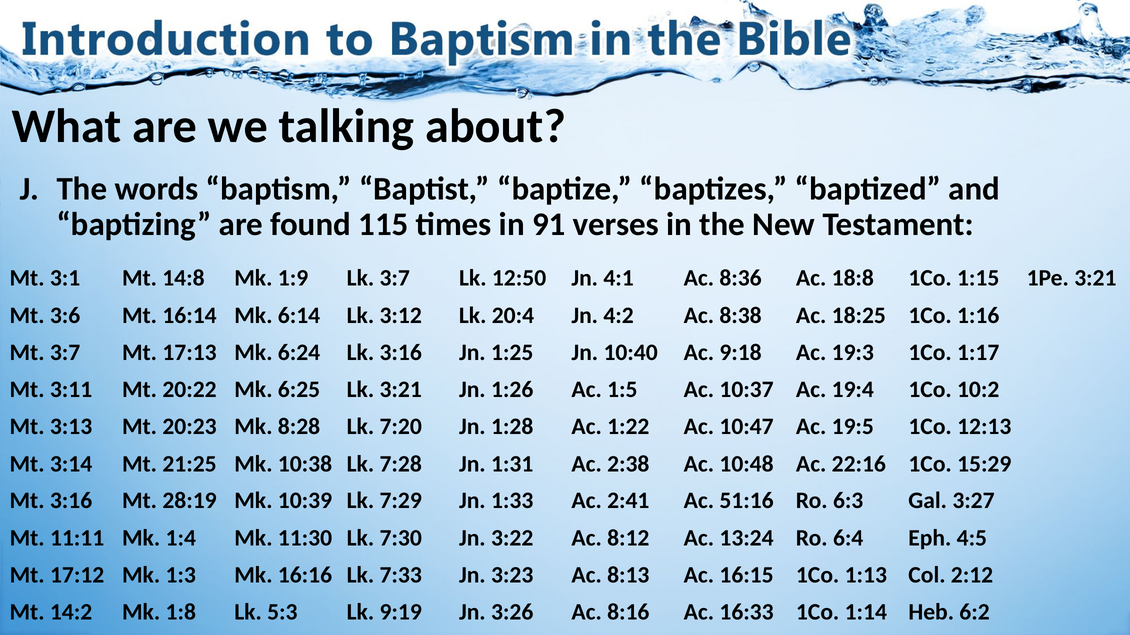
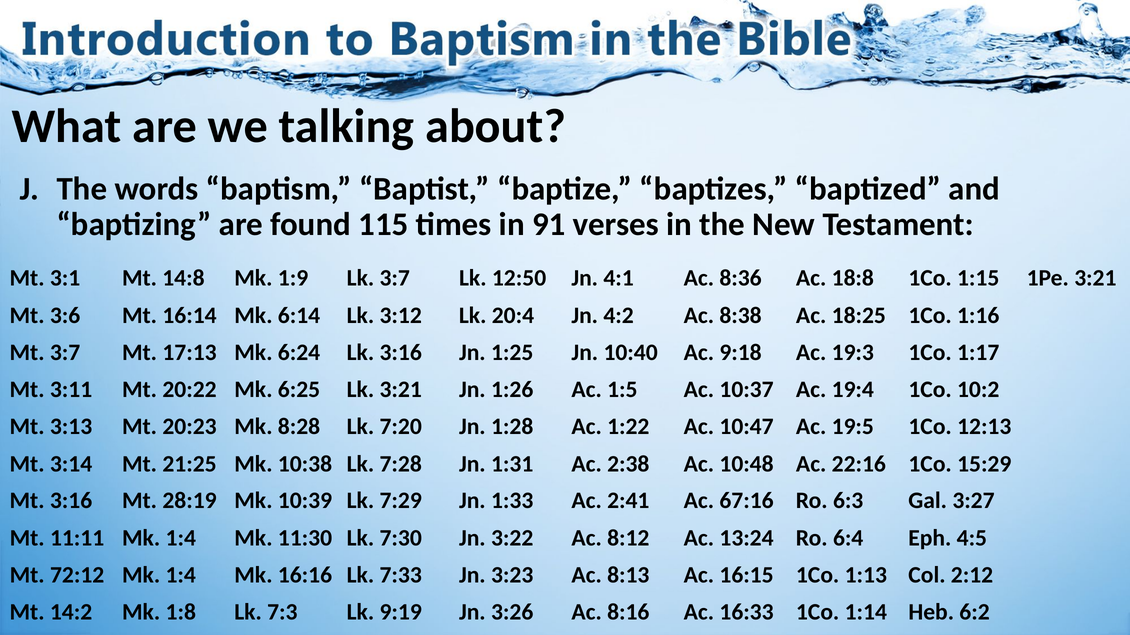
51:16: 51:16 -> 67:16
17:12: 17:12 -> 72:12
1:3 at (181, 575): 1:3 -> 1:4
5:3: 5:3 -> 7:3
